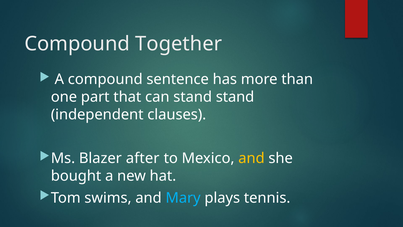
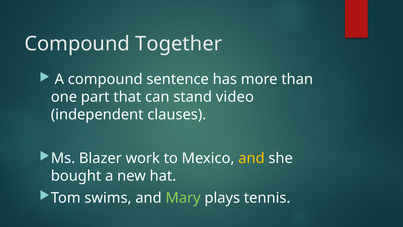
stand stand: stand -> video
after: after -> work
Mary colour: light blue -> light green
